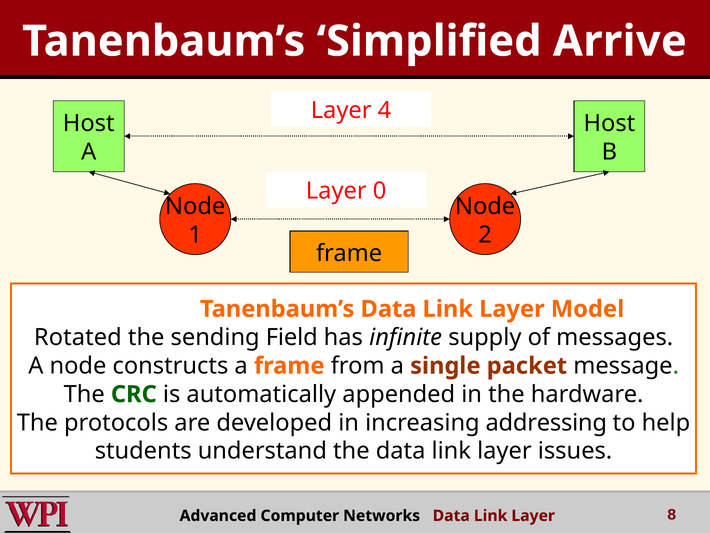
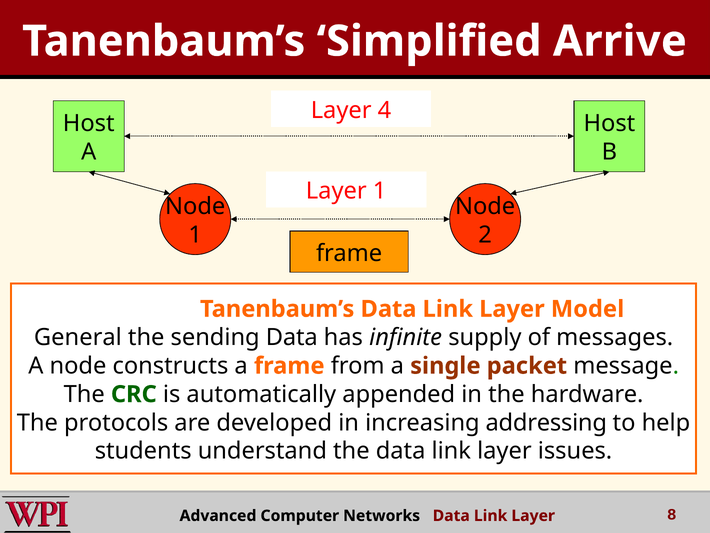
Layer 0: 0 -> 1
Rotated: Rotated -> General
sending Field: Field -> Data
